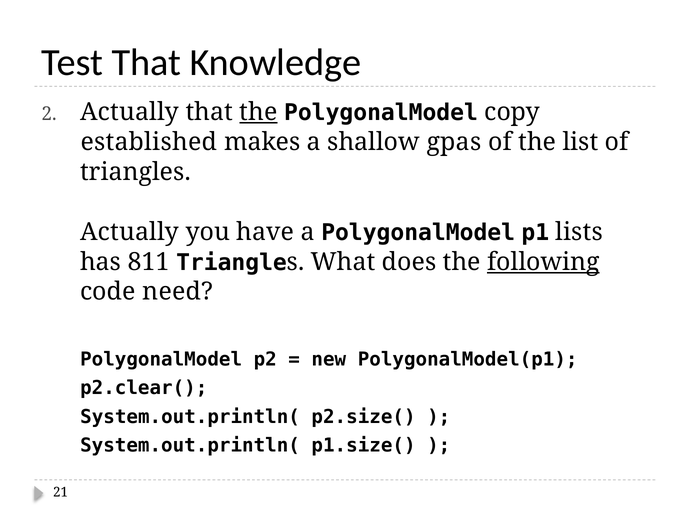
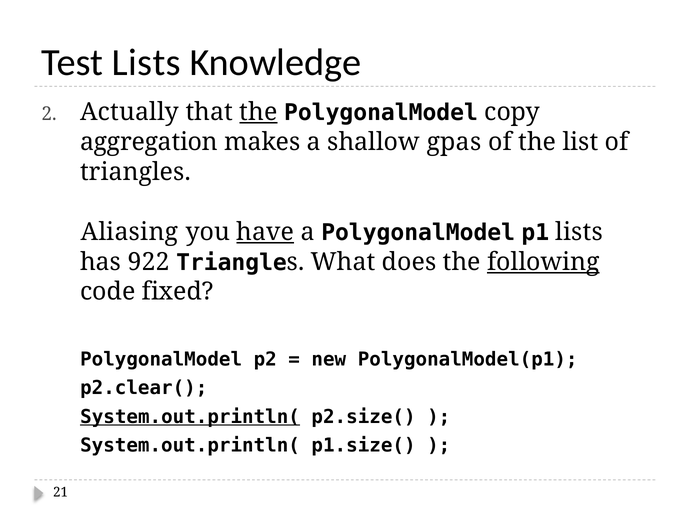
Test That: That -> Lists
established: established -> aggregation
Actually at (130, 232): Actually -> Aliasing
have underline: none -> present
811: 811 -> 922
need: need -> fixed
System.out.println( at (190, 416) underline: none -> present
